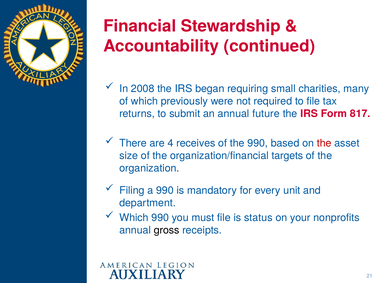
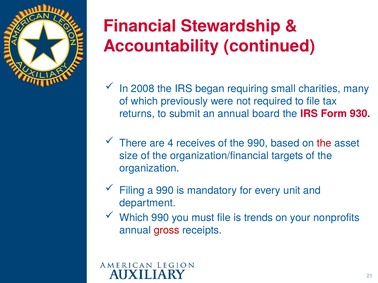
future: future -> board
817: 817 -> 930
status: status -> trends
gross colour: black -> red
